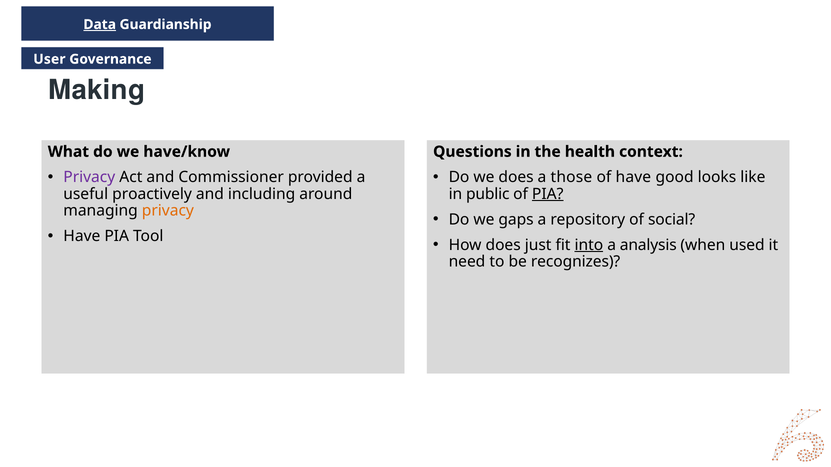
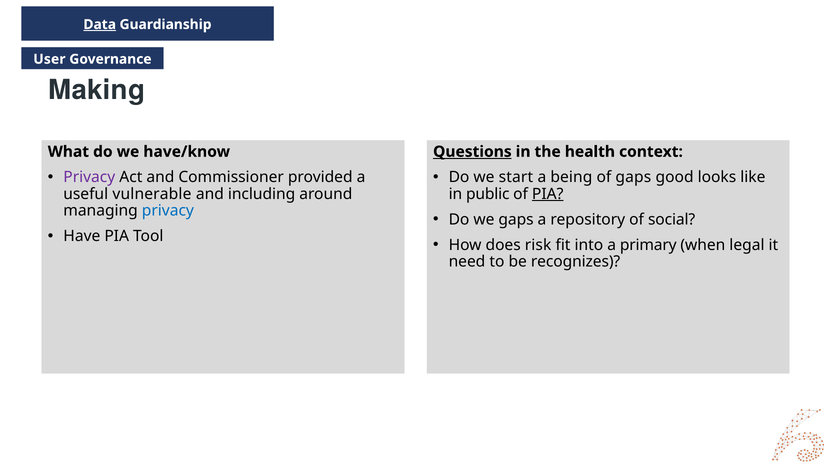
Questions underline: none -> present
we does: does -> start
those: those -> being
of have: have -> gaps
proactively: proactively -> vulnerable
privacy at (168, 211) colour: orange -> blue
just: just -> risk
into underline: present -> none
analysis: analysis -> primary
used: used -> legal
